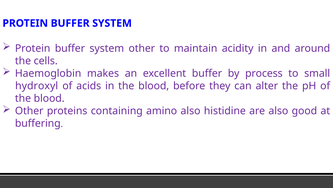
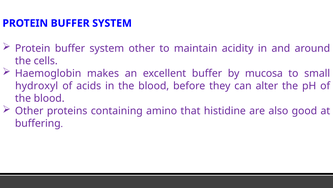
process: process -> mucosa
amino also: also -> that
